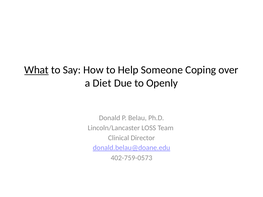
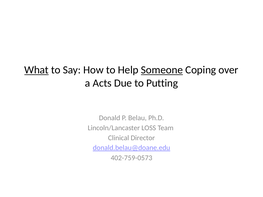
Someone underline: none -> present
Diet: Diet -> Acts
Openly: Openly -> Putting
